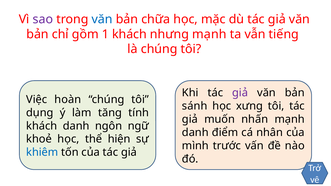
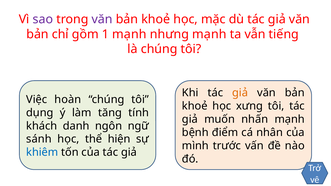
văn at (102, 19) colour: blue -> purple
chữa at (156, 19): chữa -> khoẻ
1 khách: khách -> mạnh
giả at (240, 93) colour: purple -> orange
sánh at (195, 106): sánh -> khoẻ
danh at (195, 133): danh -> bệnh
khoẻ: khoẻ -> sánh
